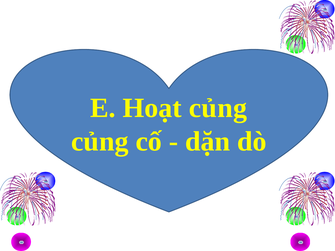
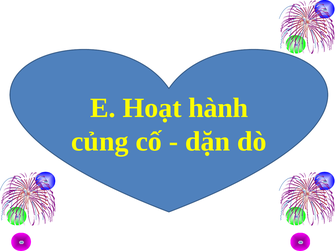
Hoạt củng: củng -> hành
